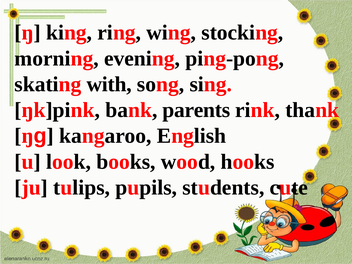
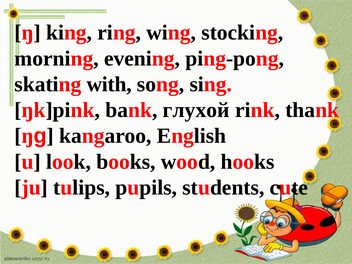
parents: parents -> глухой
